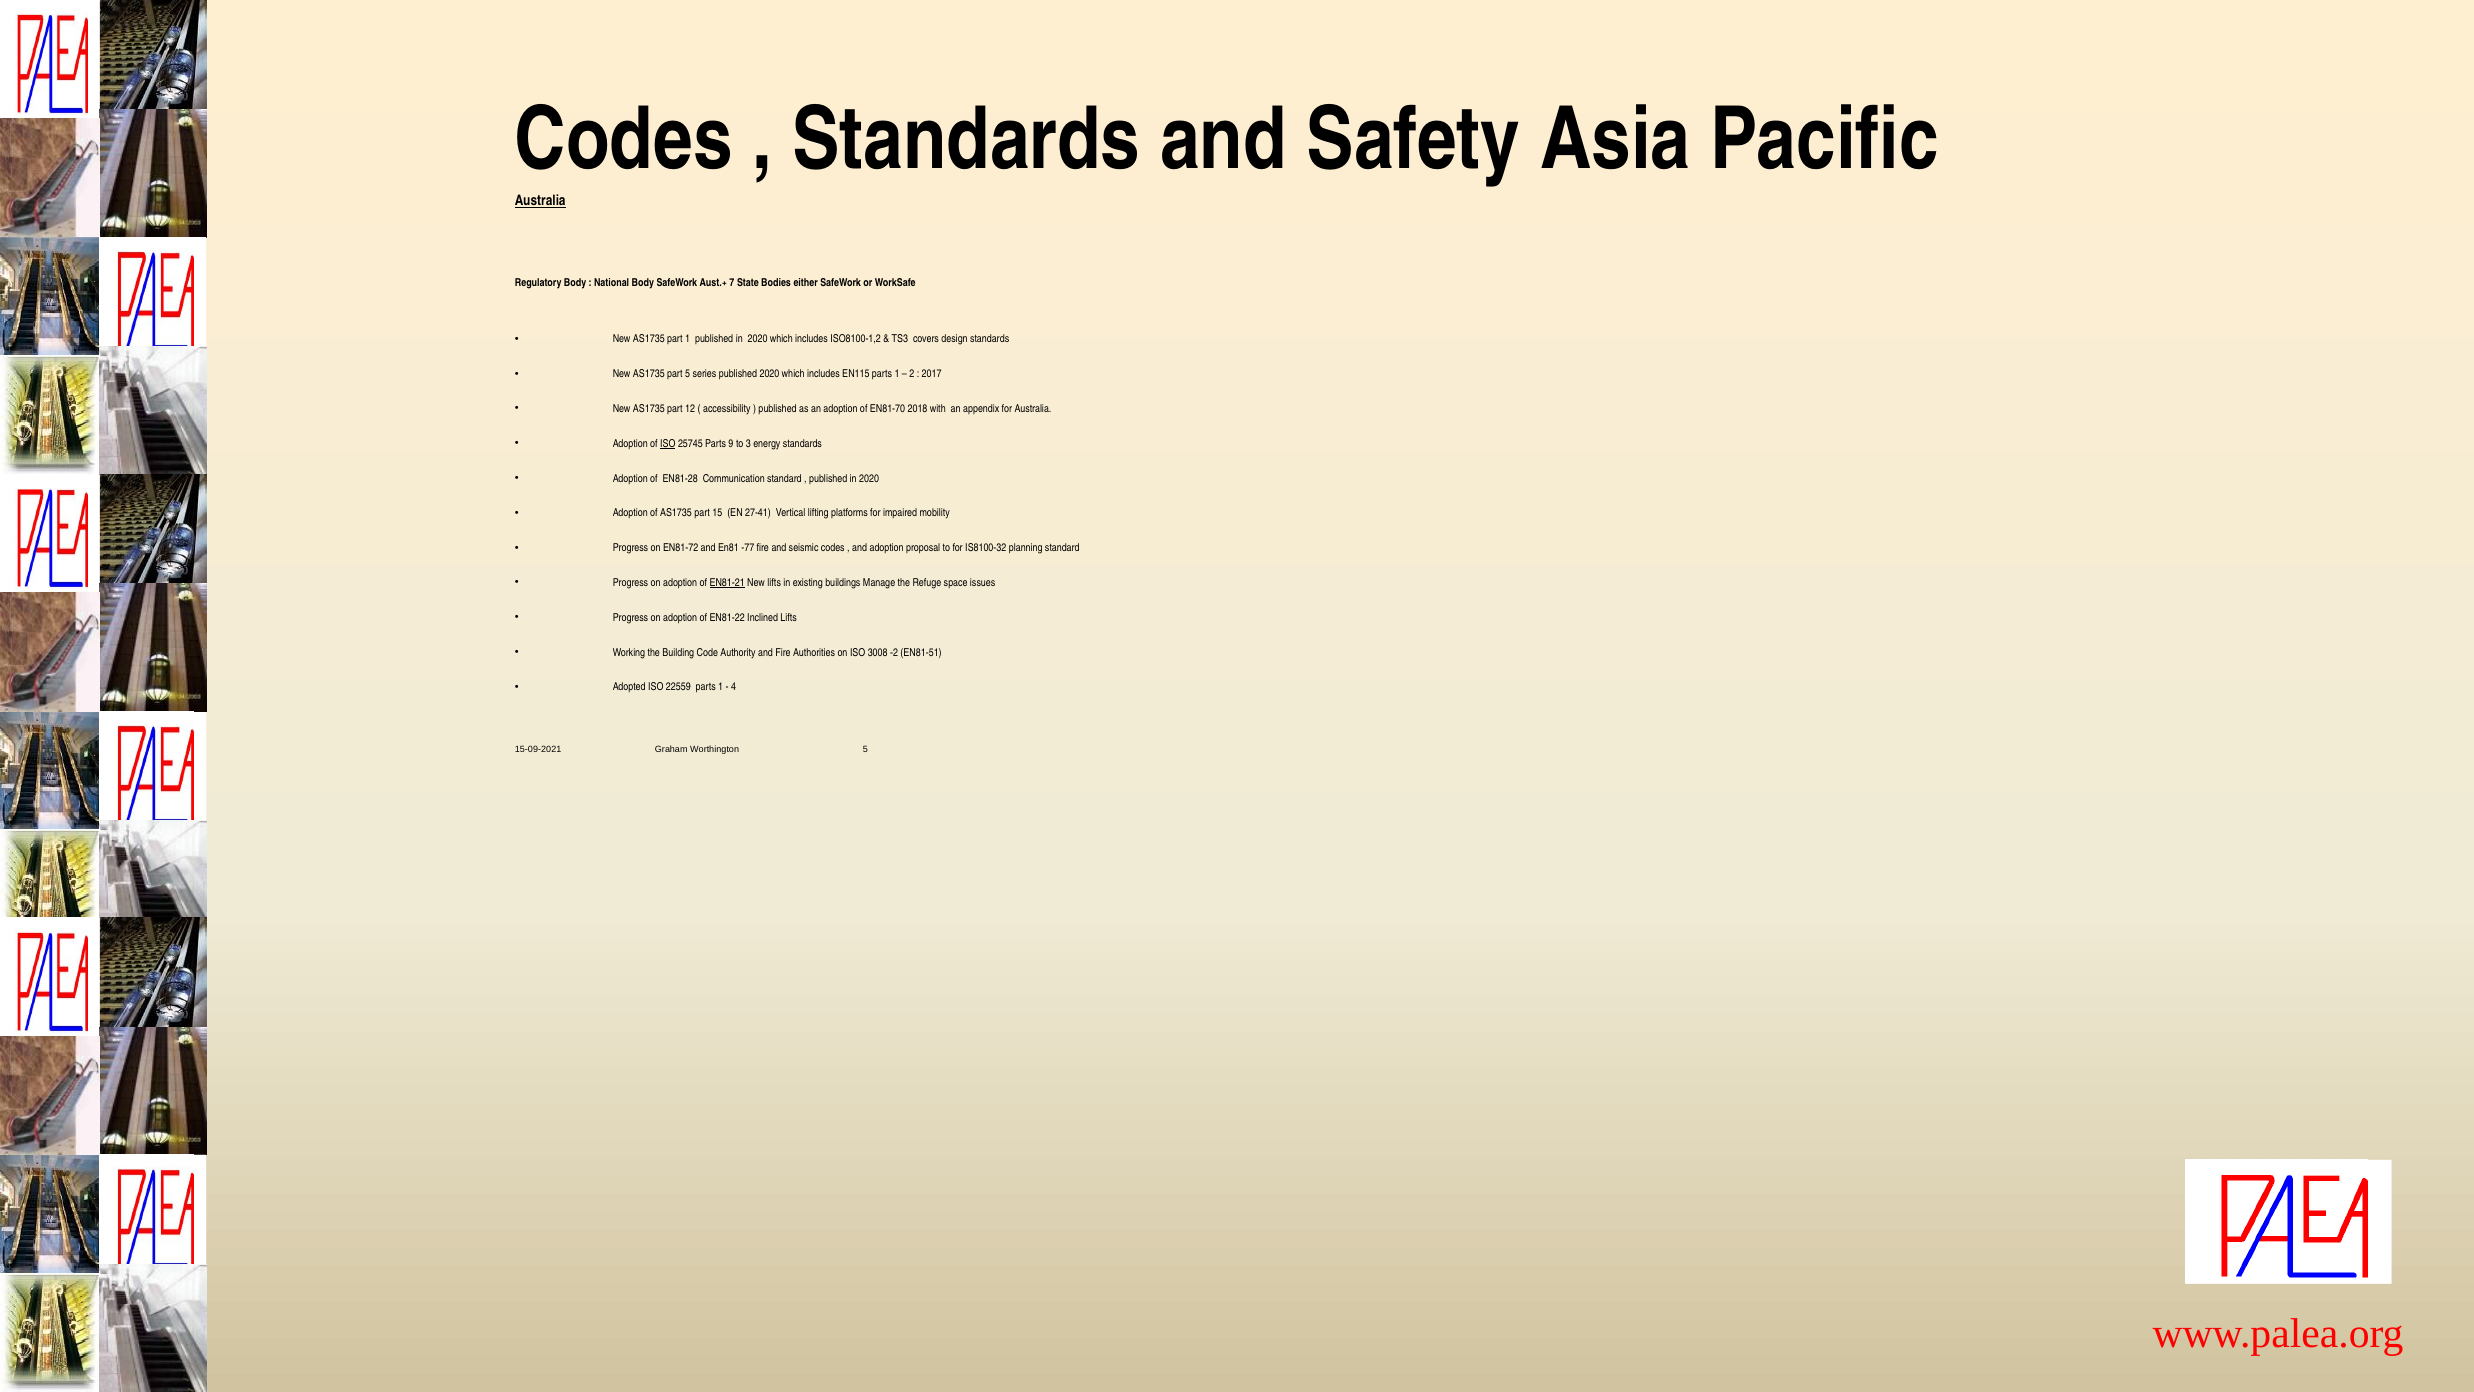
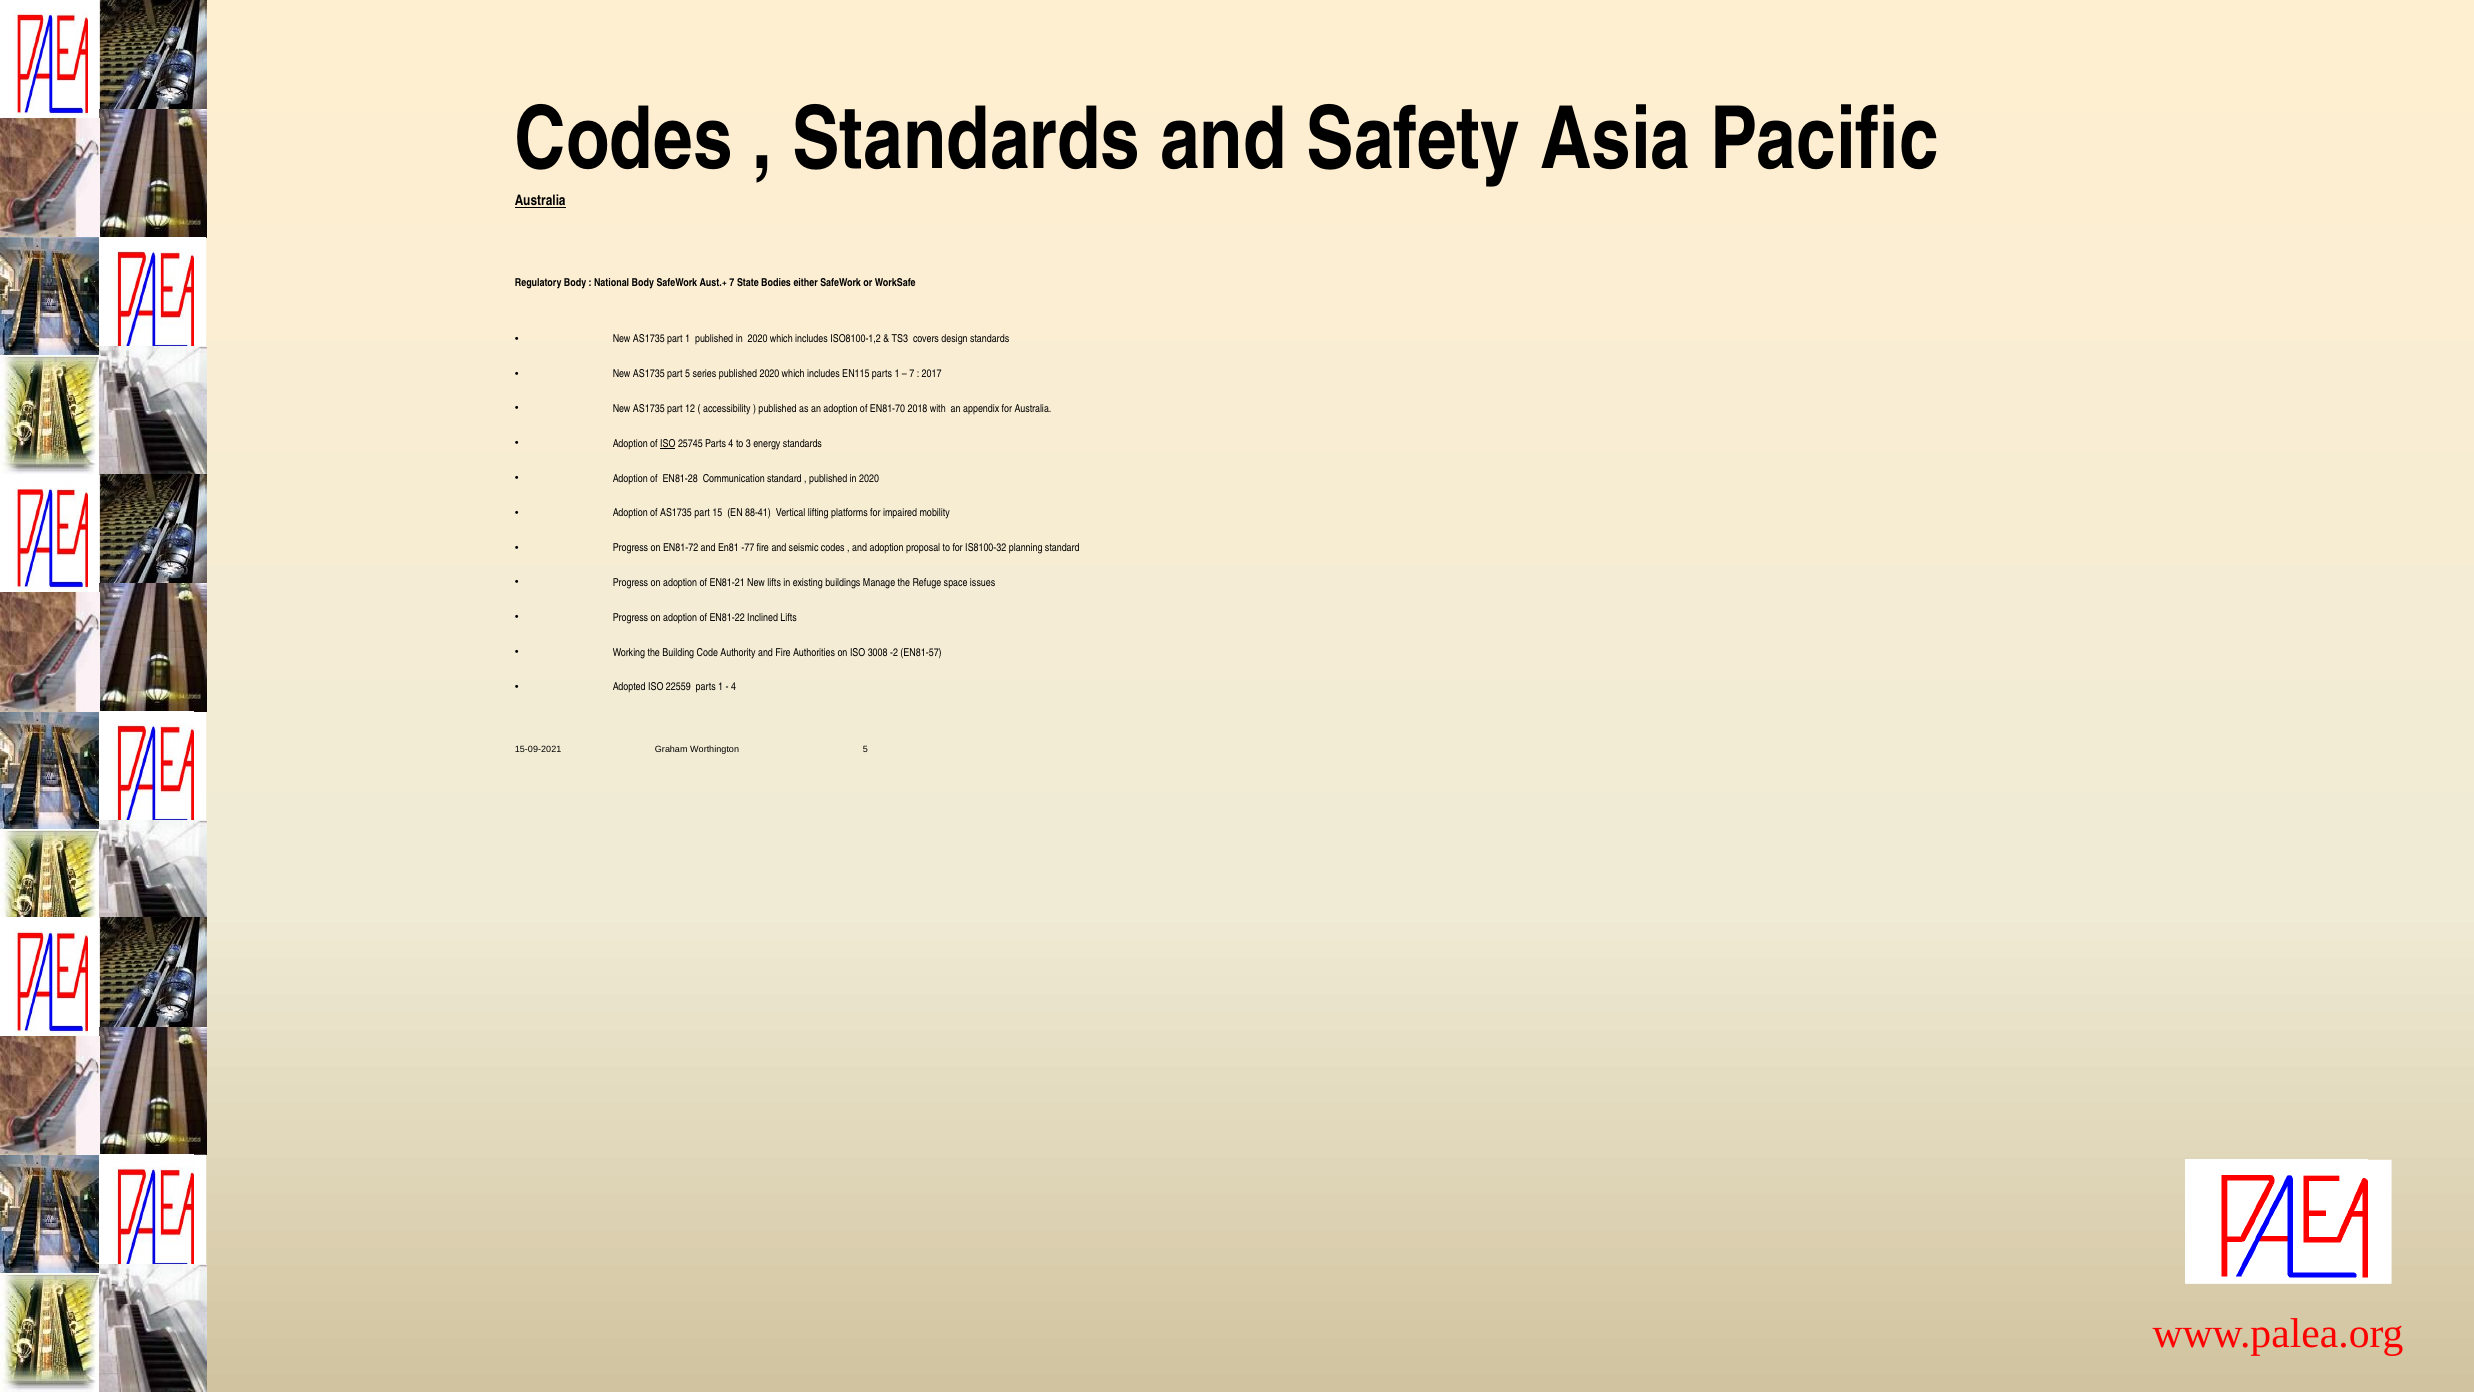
2 at (912, 374): 2 -> 7
Parts 9: 9 -> 4
27-41: 27-41 -> 88-41
EN81-21 underline: present -> none
EN81-51: EN81-51 -> EN81-57
